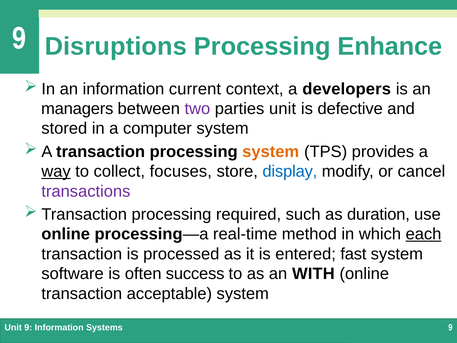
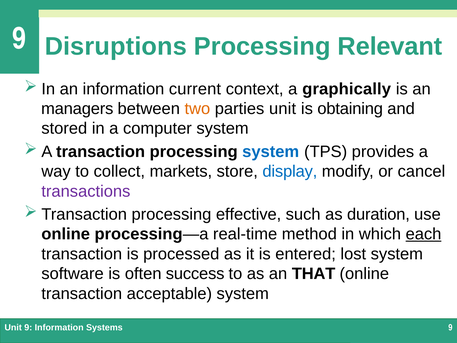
Enhance: Enhance -> Relevant
developers: developers -> graphically
two colour: purple -> orange
defective: defective -> obtaining
system at (271, 152) colour: orange -> blue
way underline: present -> none
focuses: focuses -> markets
required: required -> effective
fast: fast -> lost
WITH: WITH -> THAT
